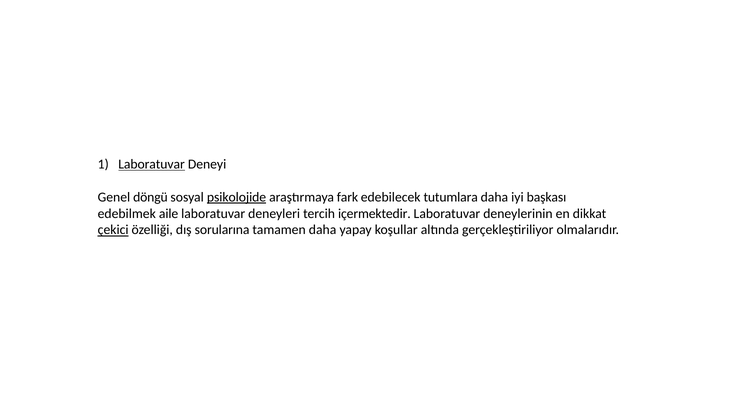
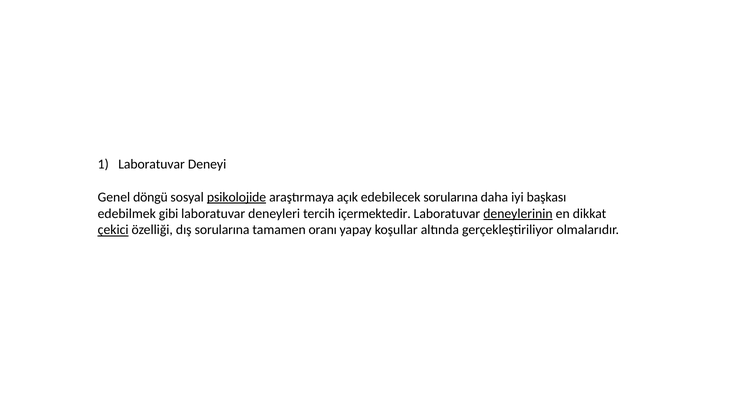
Laboratuvar at (152, 164) underline: present -> none
fark: fark -> açık
edebilecek tutumlara: tutumlara -> sorularına
aile: aile -> gibi
deneylerinin underline: none -> present
tamamen daha: daha -> oranı
